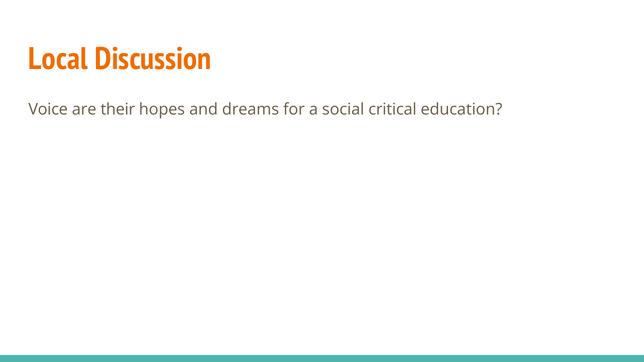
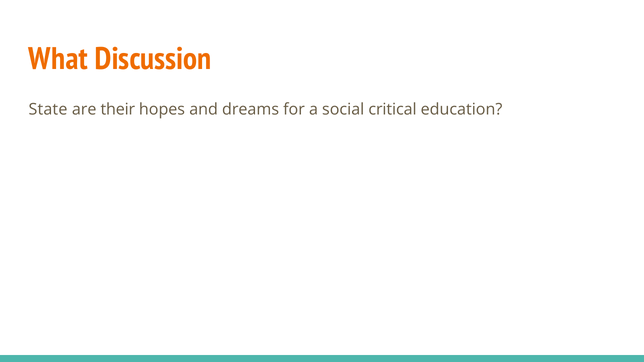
Local: Local -> What
Voice: Voice -> State
